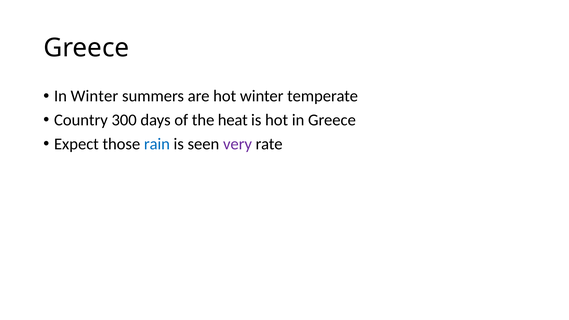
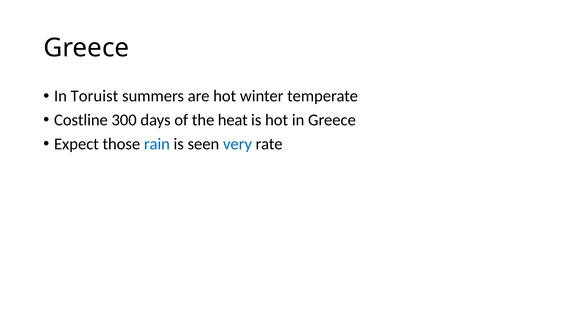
In Winter: Winter -> Toruist
Country: Country -> Costline
very colour: purple -> blue
